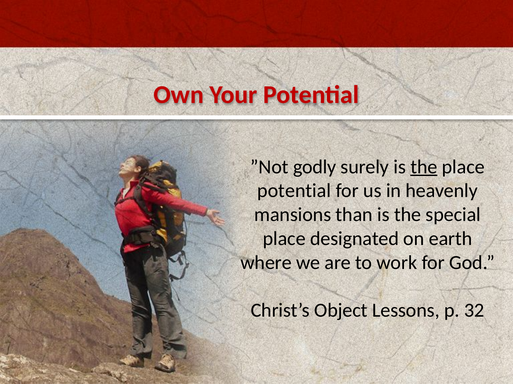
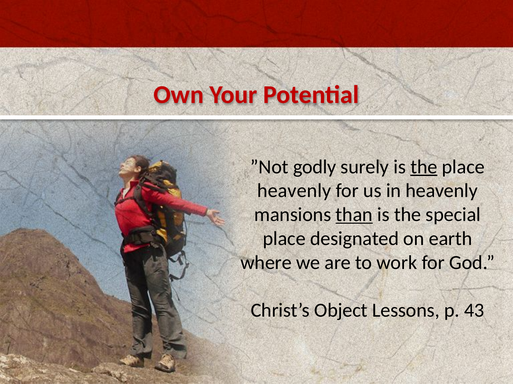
potential at (294, 191): potential -> heavenly
than underline: none -> present
32: 32 -> 43
